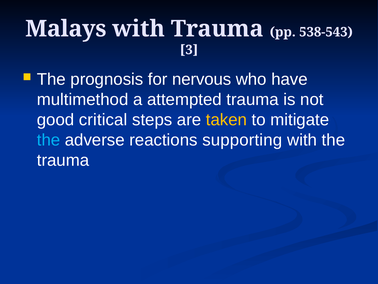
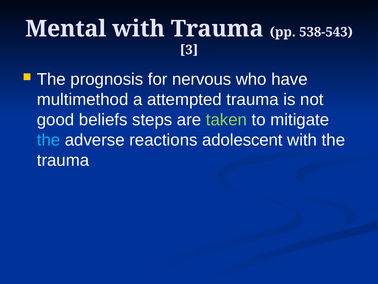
Malays: Malays -> Mental
critical: critical -> beliefs
taken colour: yellow -> light green
supporting: supporting -> adolescent
